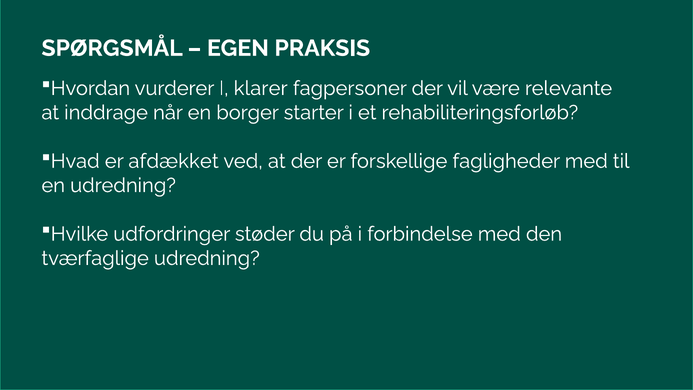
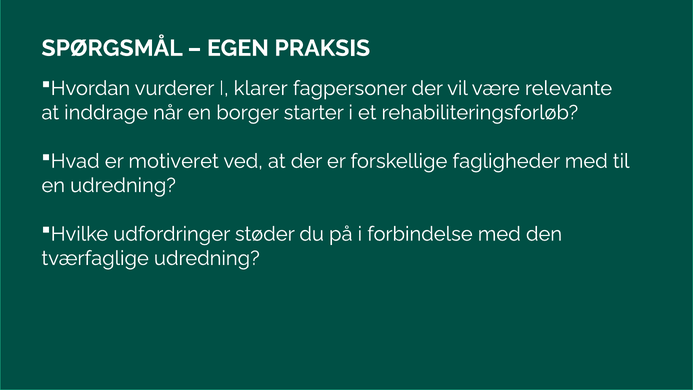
afdækket: afdækket -> motiveret
